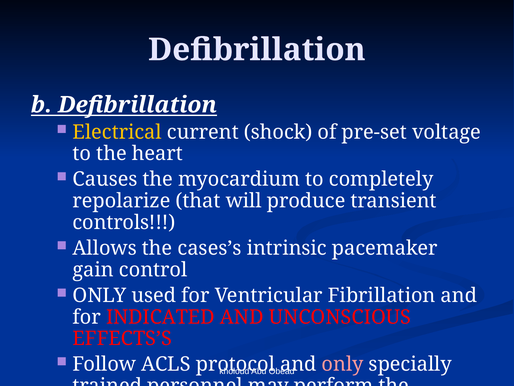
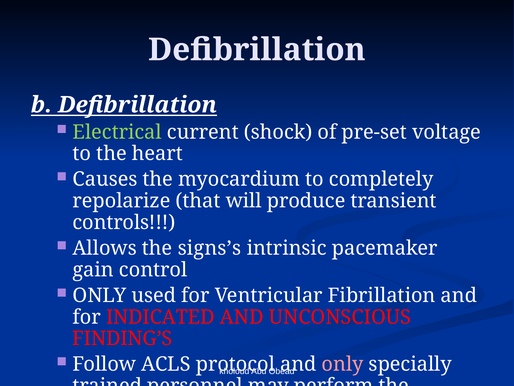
Electrical colour: yellow -> light green
cases’s: cases’s -> signs’s
EFFECTS’S: EFFECTS’S -> FINDING’S
